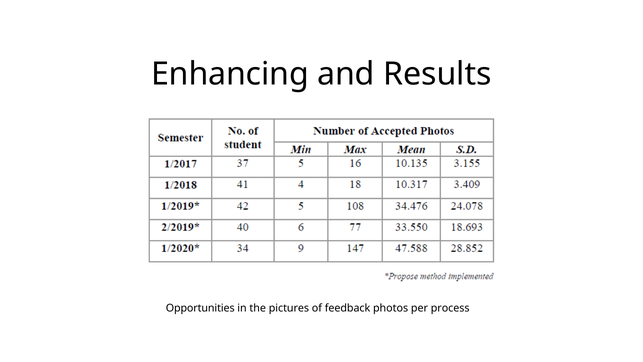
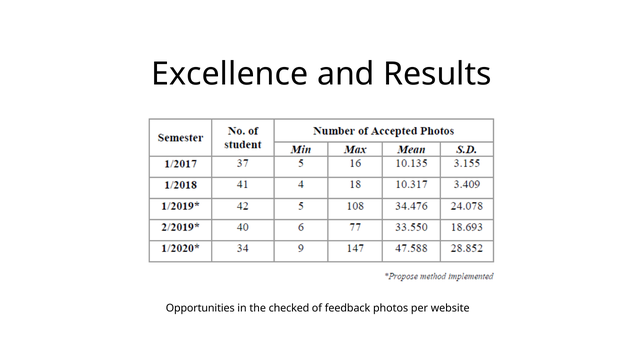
Enhancing: Enhancing -> Excellence
pictures: pictures -> checked
process: process -> website
